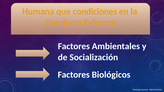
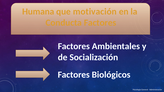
condiciones: condiciones -> motivación
Conducta Esfuerzo: Esfuerzo -> Factores
